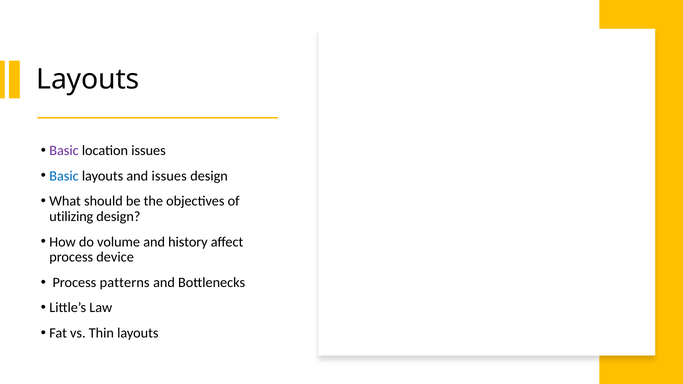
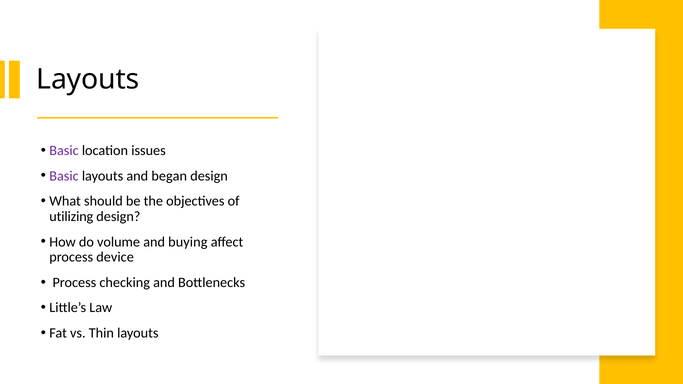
Basic at (64, 176) colour: blue -> purple
and issues: issues -> began
history: history -> buying
patterns: patterns -> checking
